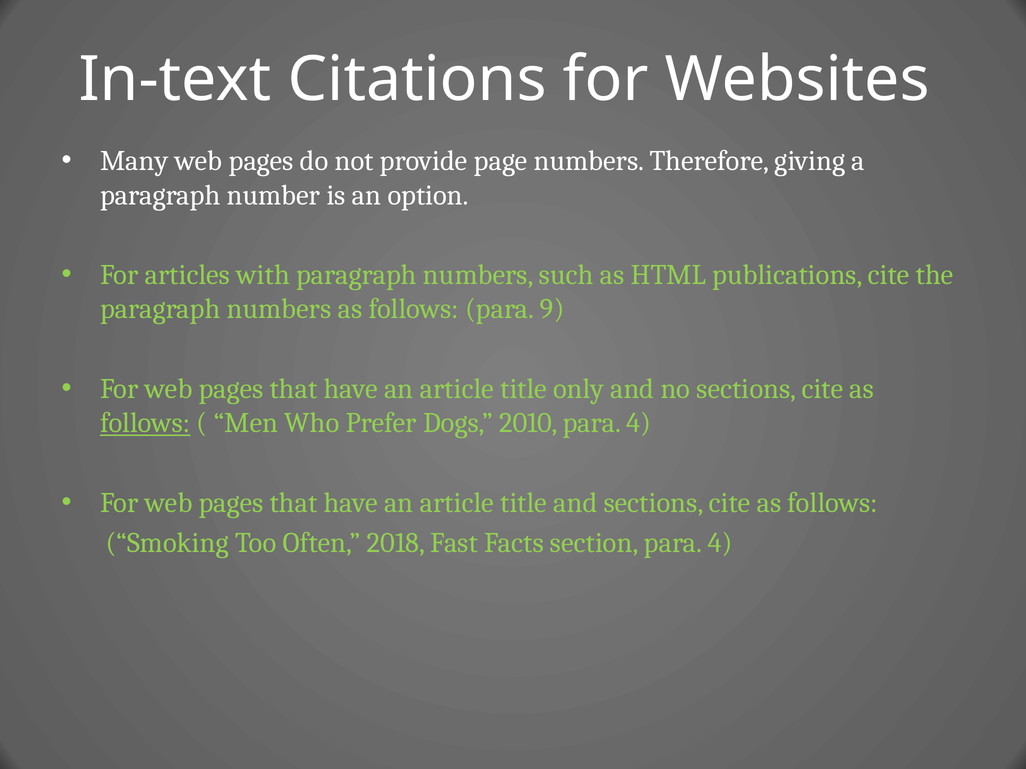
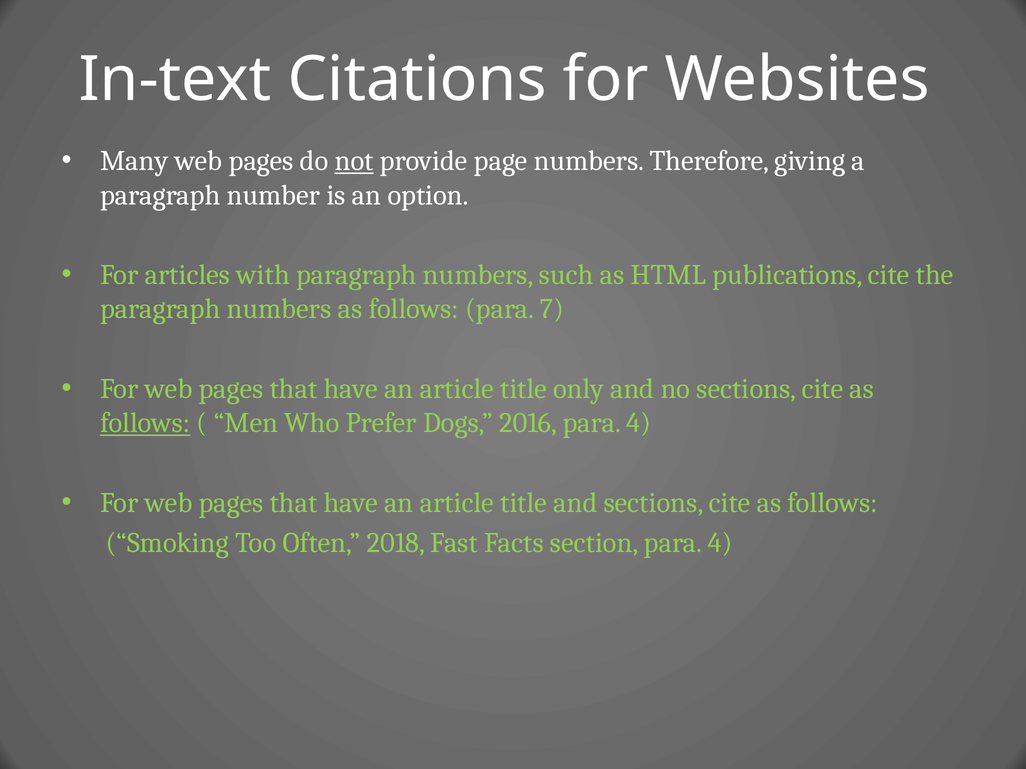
not underline: none -> present
9: 9 -> 7
2010: 2010 -> 2016
